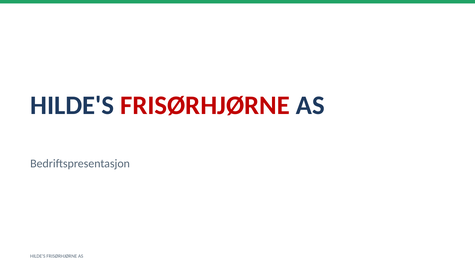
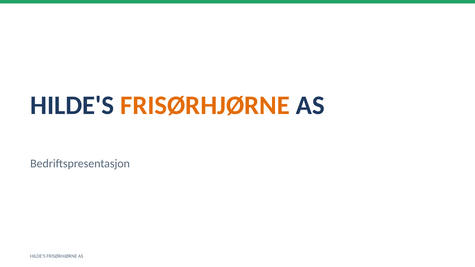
FRISØRHJØRNE at (205, 105) colour: red -> orange
